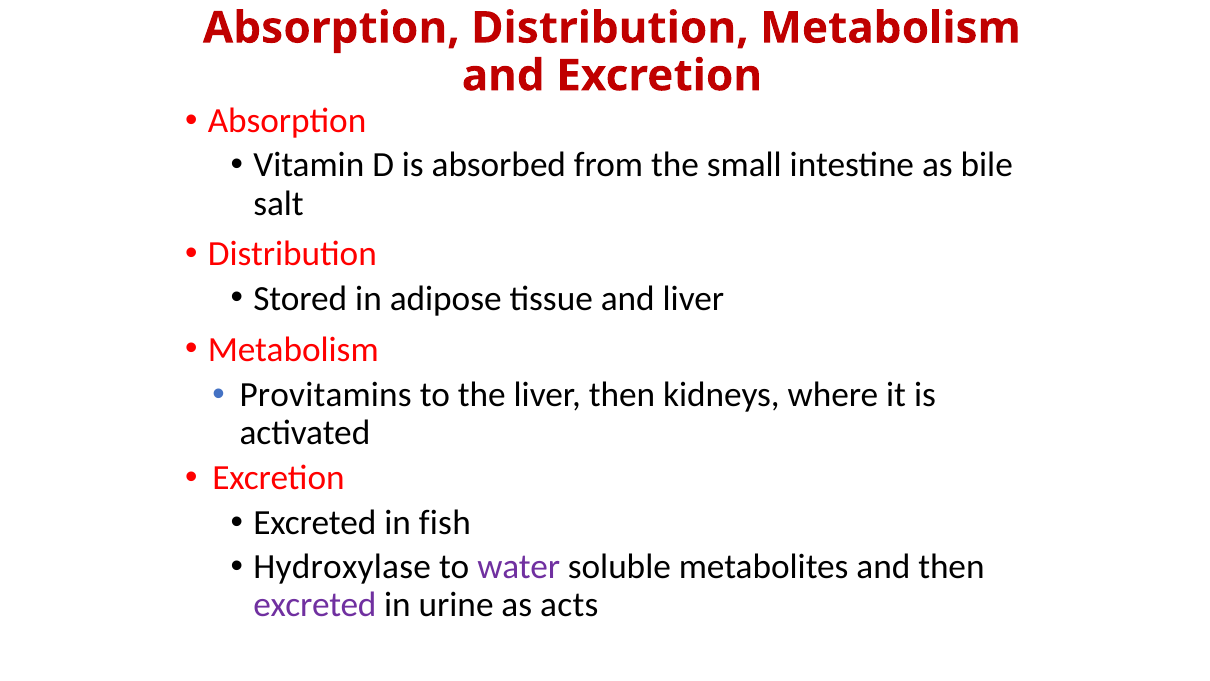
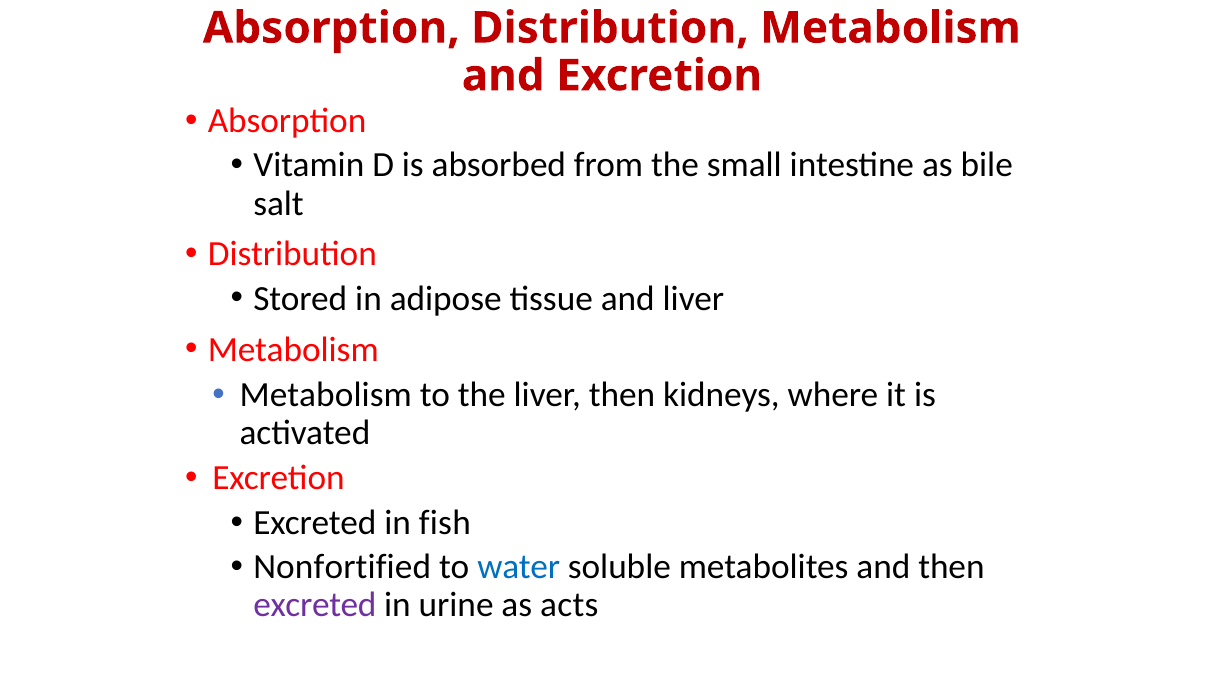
Provitamins at (326, 395): Provitamins -> Metabolism
Hydroxylase: Hydroxylase -> Nonfortified
water colour: purple -> blue
